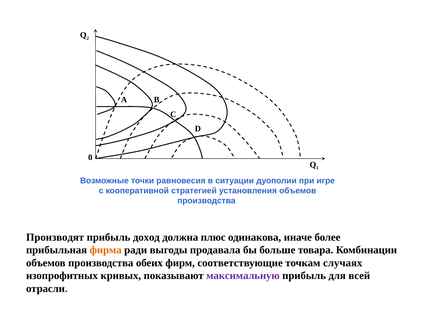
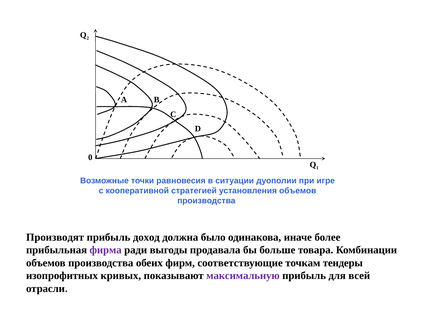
плюс: плюс -> было
фирма colour: orange -> purple
случаях: случаях -> тендеры
